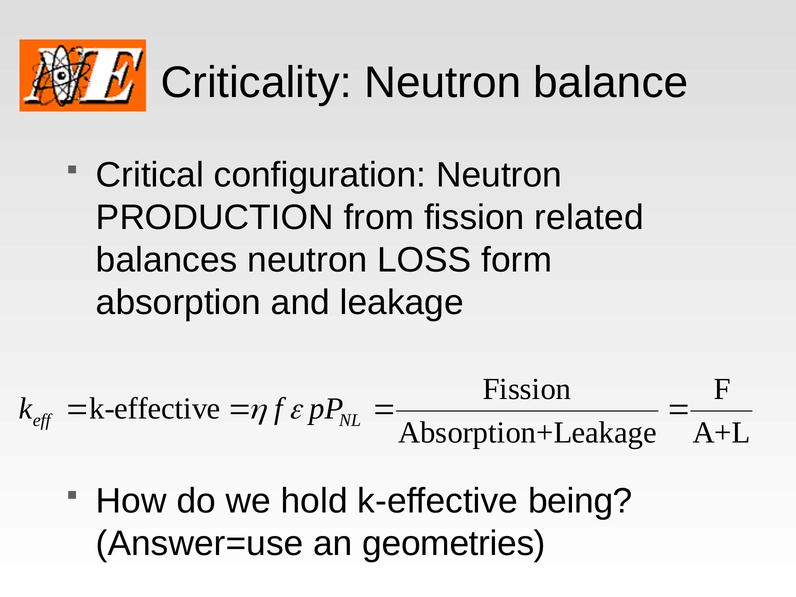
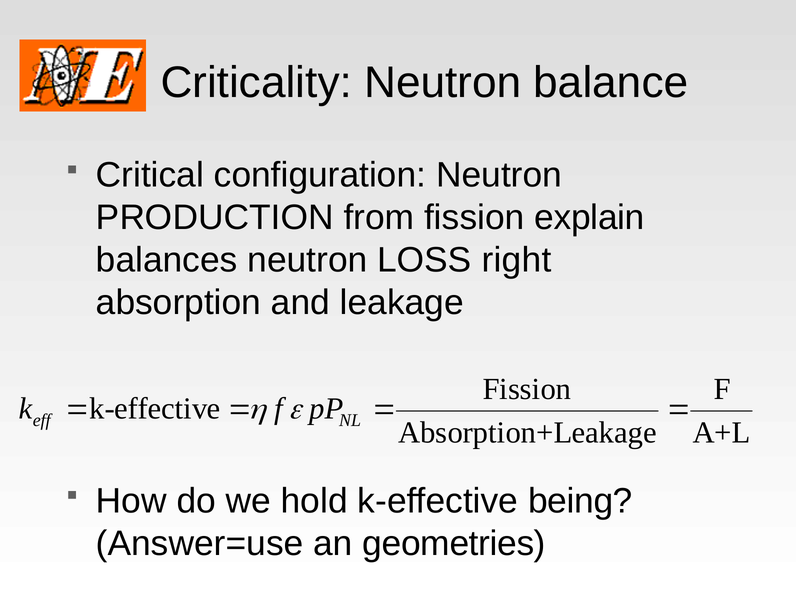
related: related -> explain
form: form -> right
